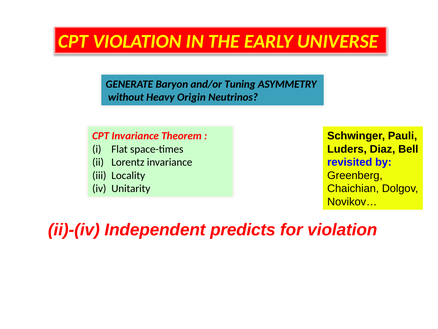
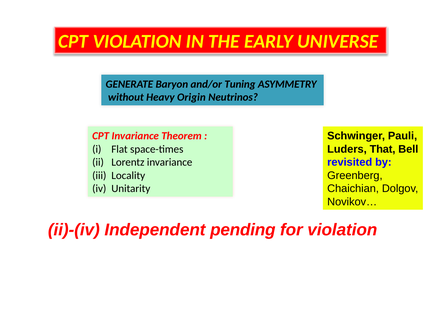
Diaz: Diaz -> That
predicts: predicts -> pending
